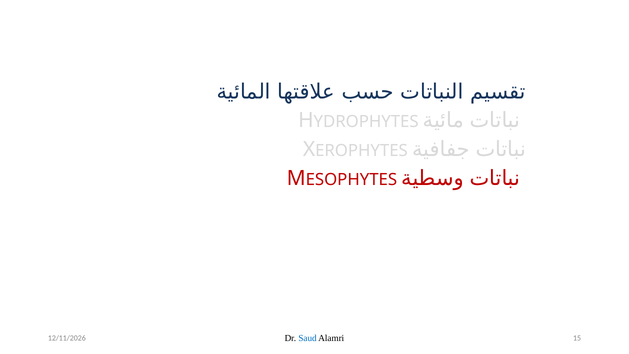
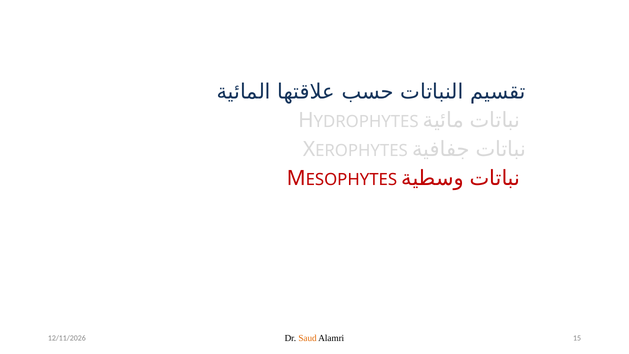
Saud colour: blue -> orange
